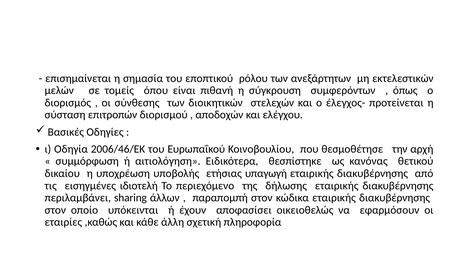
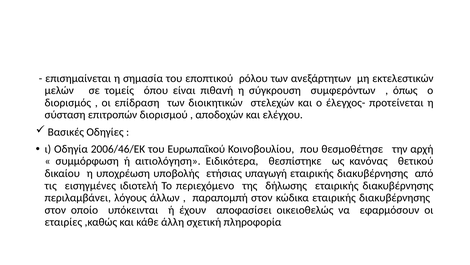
σύνθεσης: σύνθεσης -> επίδραση
sharing: sharing -> λόγους
